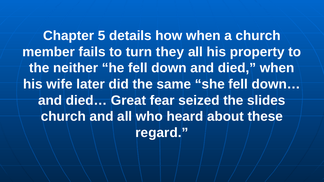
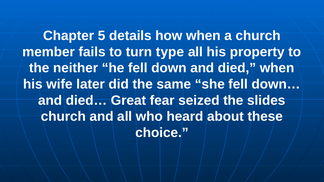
they: they -> type
regard: regard -> choice
